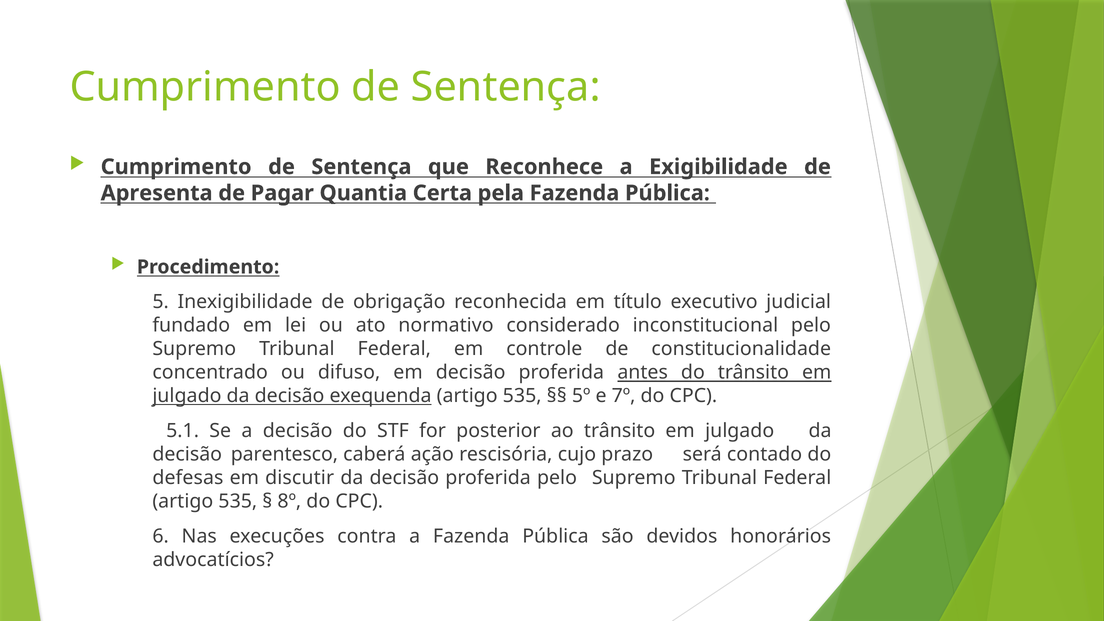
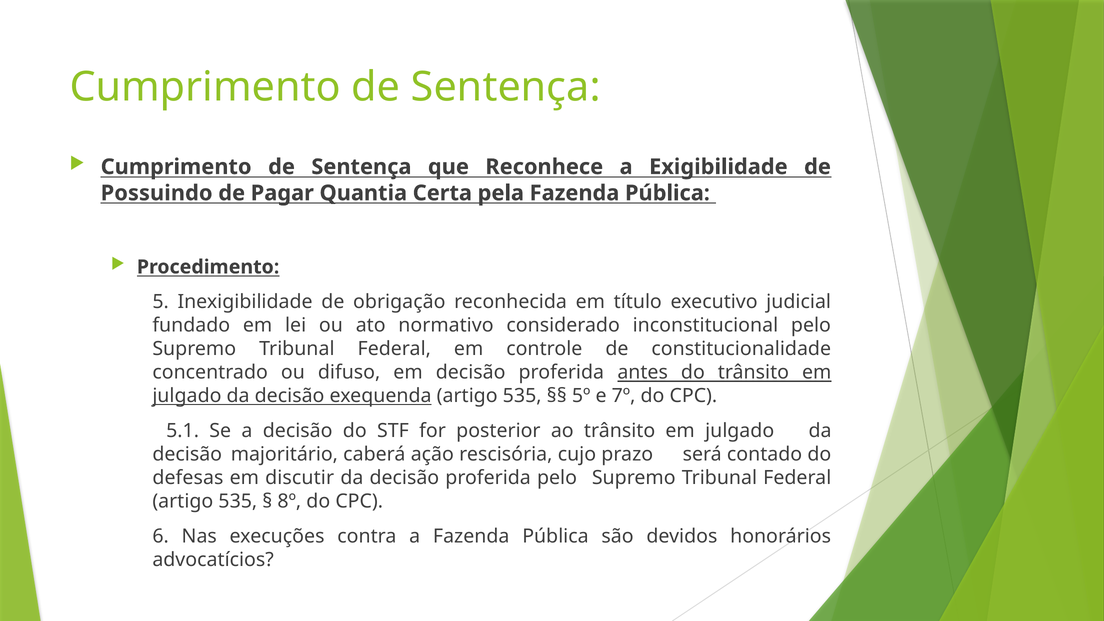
Apresenta: Apresenta -> Possuindo
parentesco: parentesco -> majoritário
